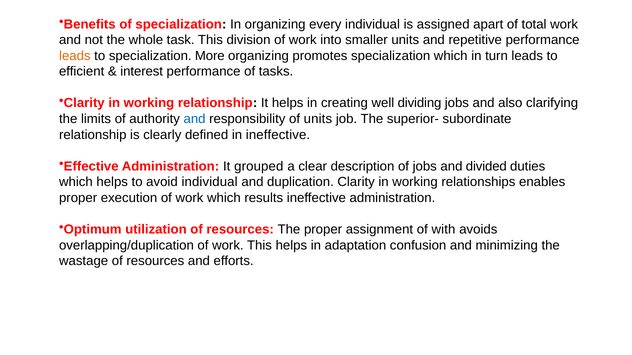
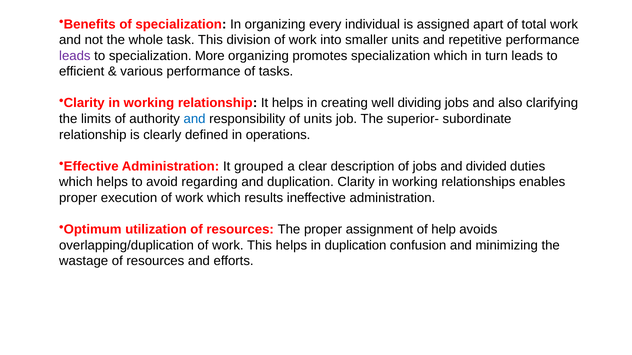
leads at (75, 56) colour: orange -> purple
interest: interest -> various
in ineffective: ineffective -> operations
avoid individual: individual -> regarding
with: with -> help
in adaptation: adaptation -> duplication
